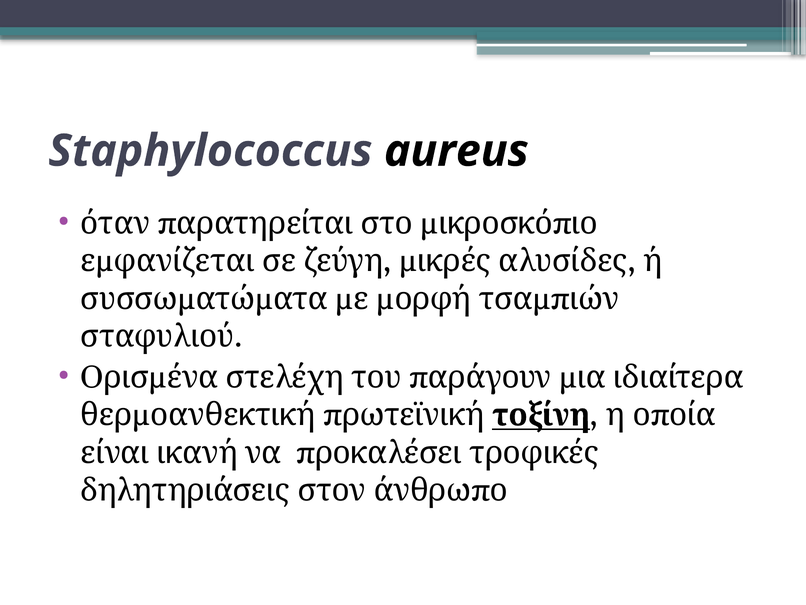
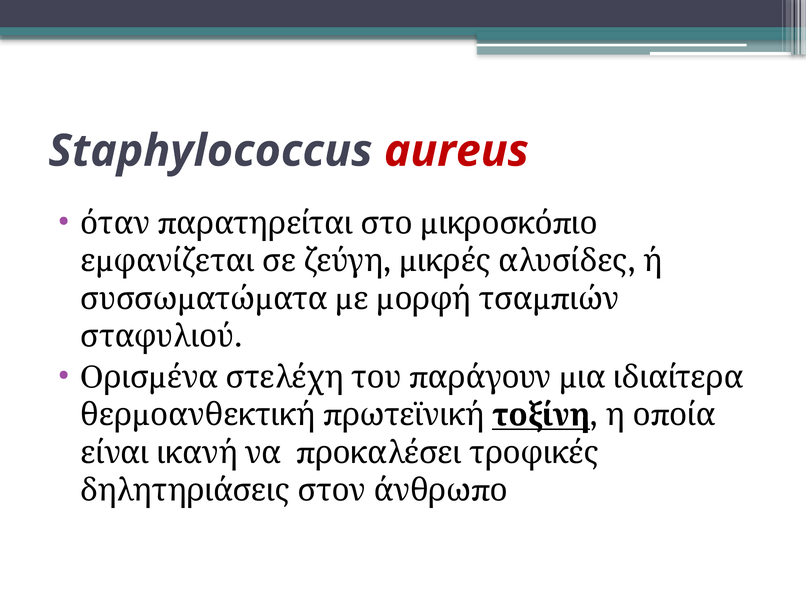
aureus colour: black -> red
